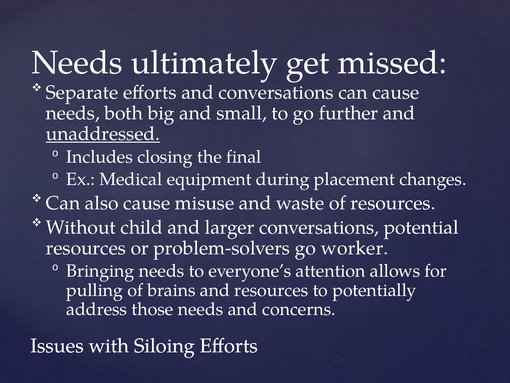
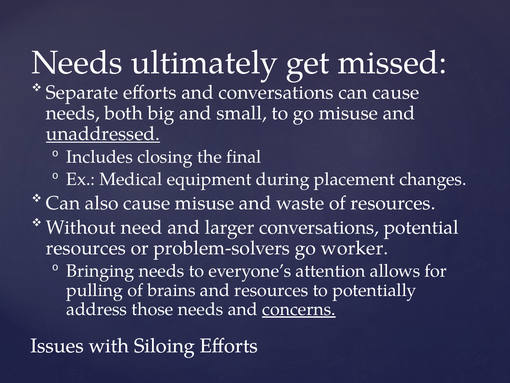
go further: further -> misuse
child: child -> need
concerns underline: none -> present
